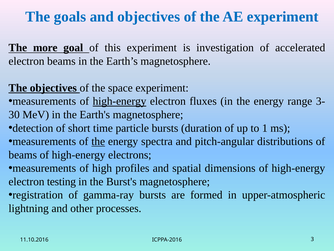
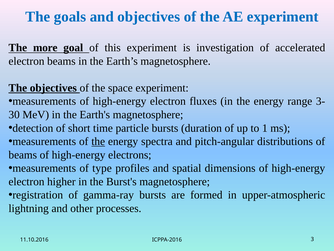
high-energy at (120, 101) underline: present -> none
high: high -> type
testing: testing -> higher
